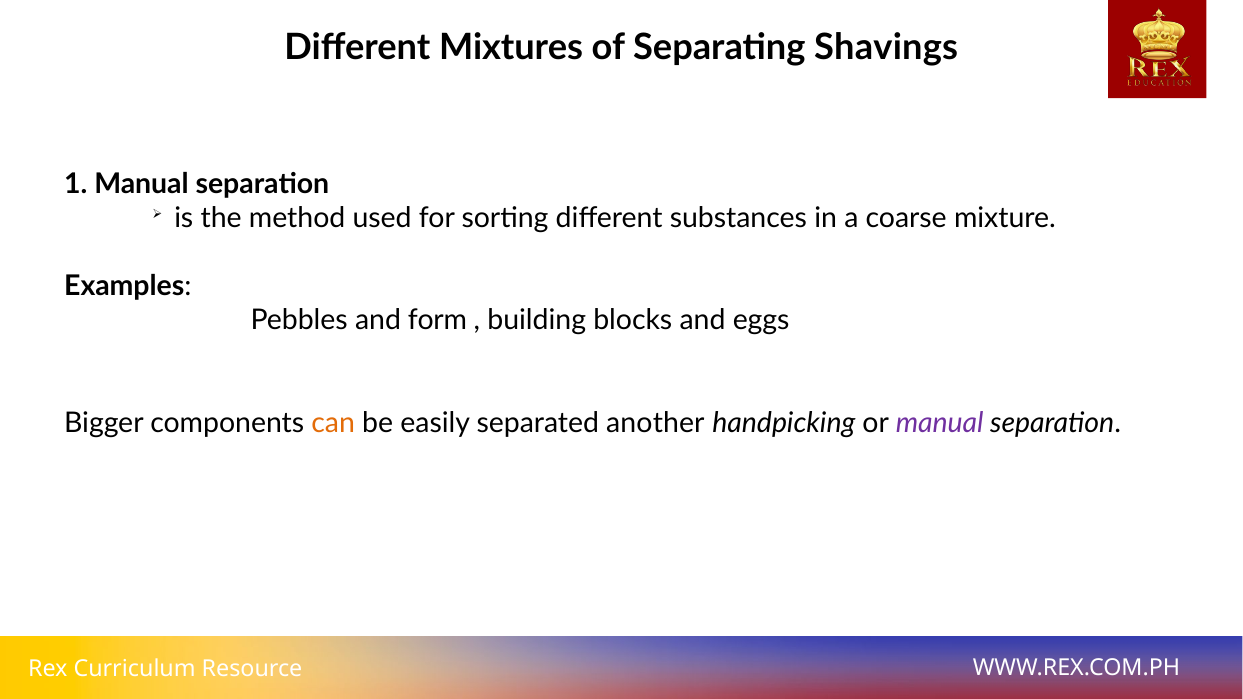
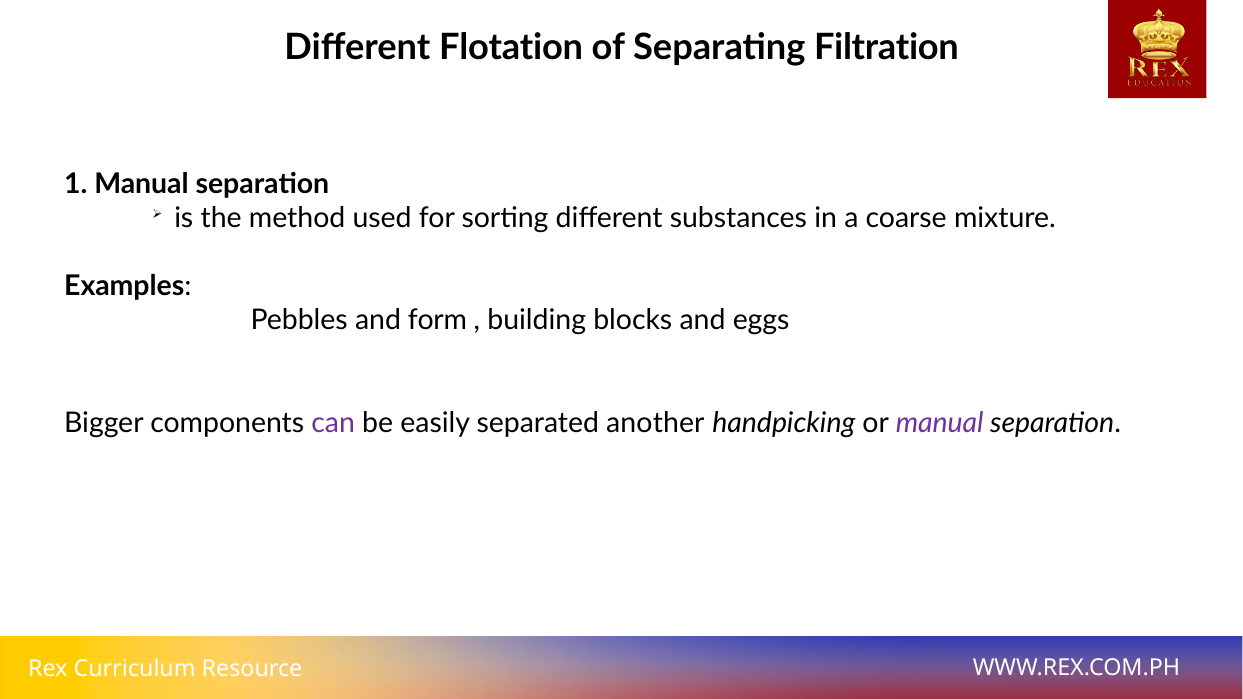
Mixtures: Mixtures -> Flotation
Shavings: Shavings -> Filtration
can colour: orange -> purple
